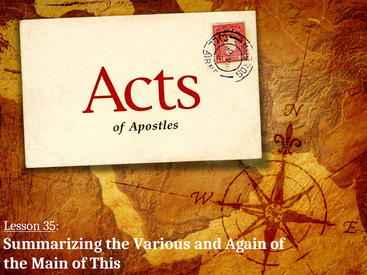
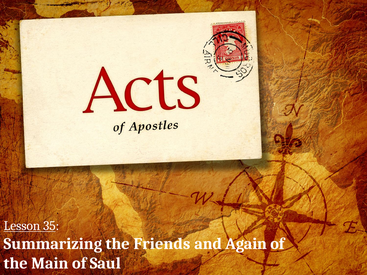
Various: Various -> Friends
This: This -> Saul
